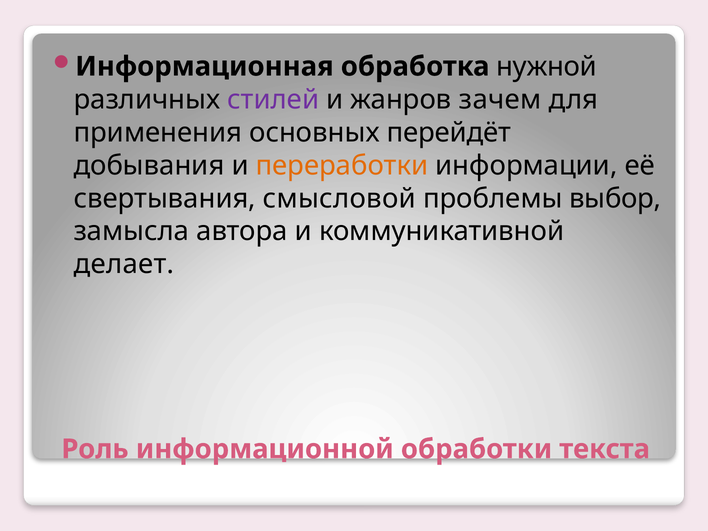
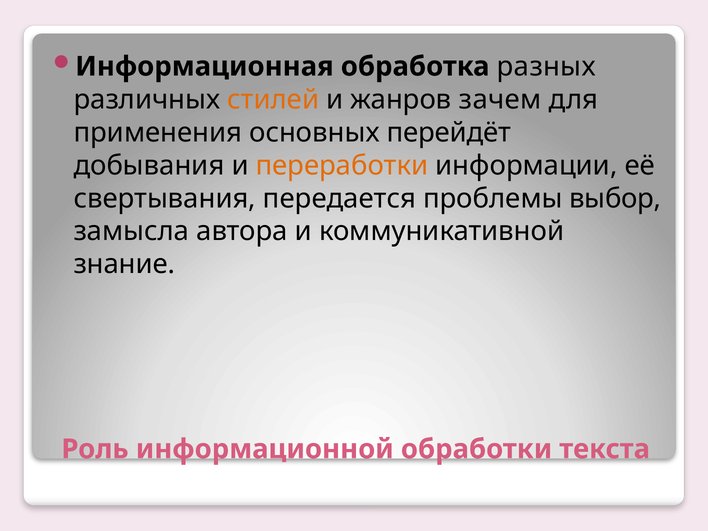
нужной: нужной -> разных
стилей colour: purple -> orange
смысловой: смысловой -> передается
делает: делает -> знание
